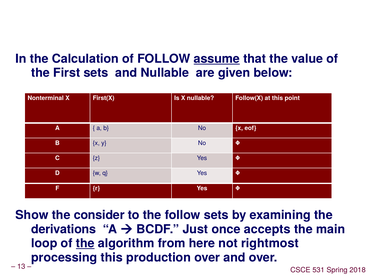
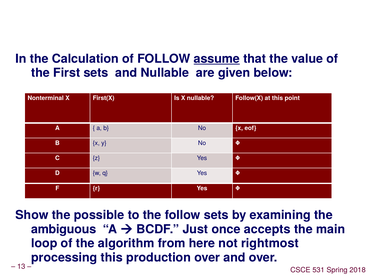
consider: consider -> possible
derivations: derivations -> ambiguous
the at (85, 243) underline: present -> none
